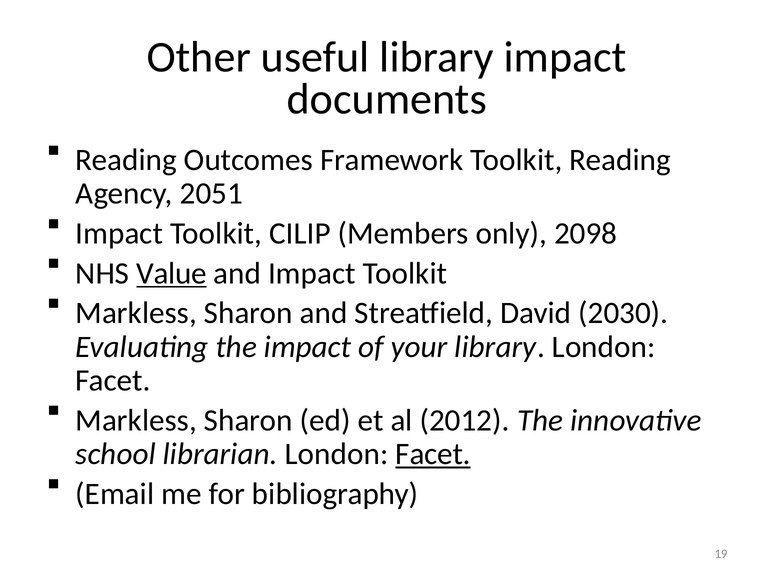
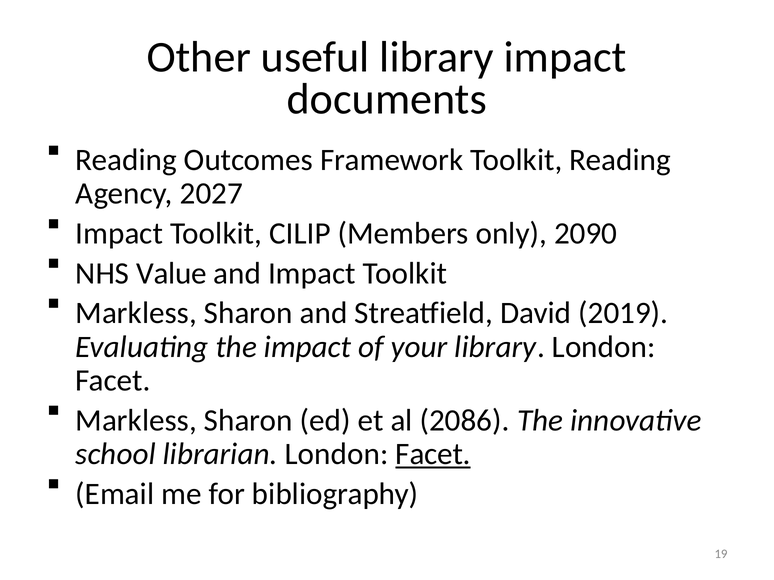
2051: 2051 -> 2027
2098: 2098 -> 2090
Value underline: present -> none
2030: 2030 -> 2019
2012: 2012 -> 2086
